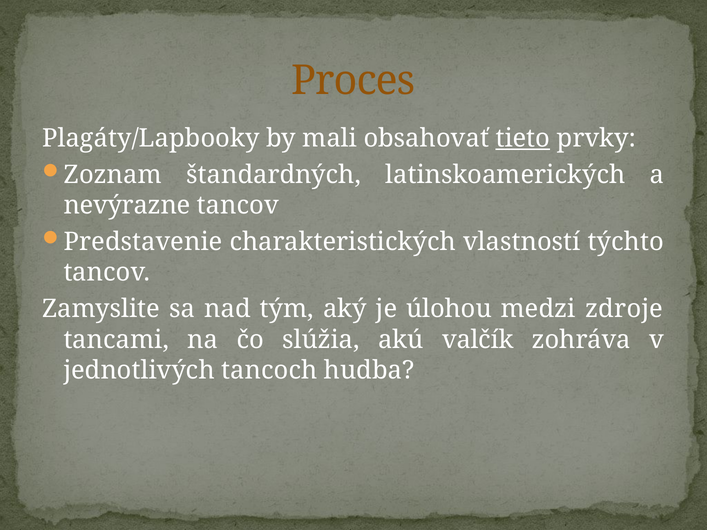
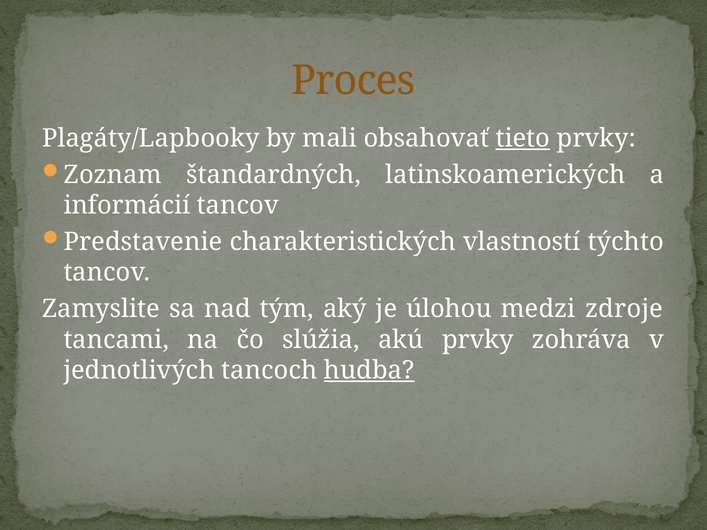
nevýrazne: nevýrazne -> informácií
akú valčík: valčík -> prvky
hudba underline: none -> present
